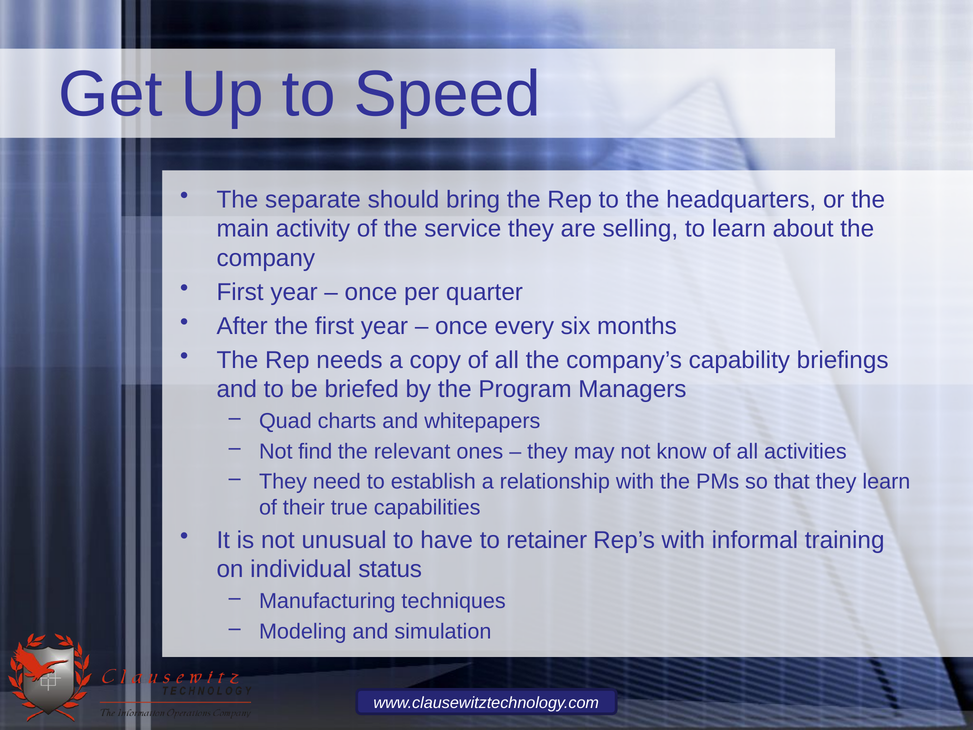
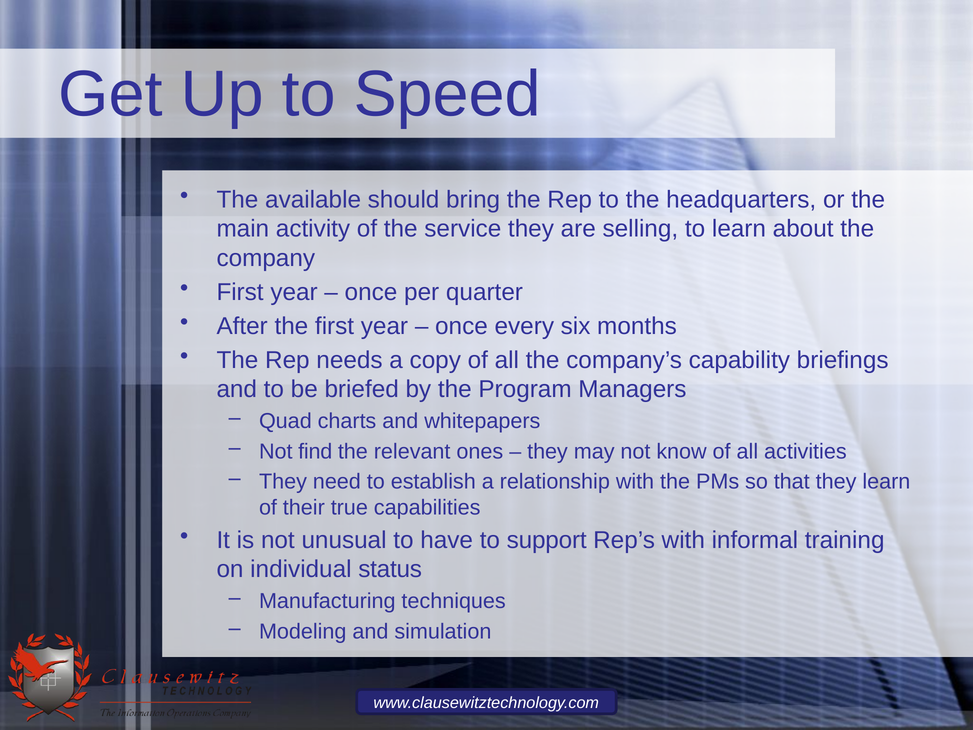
separate: separate -> available
retainer: retainer -> support
